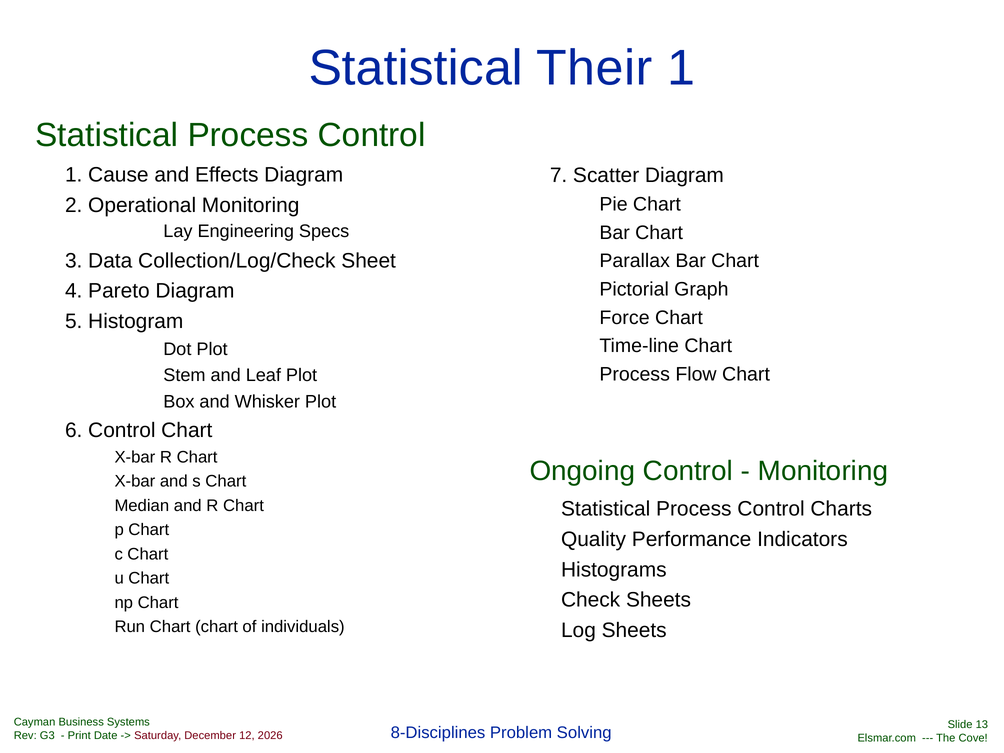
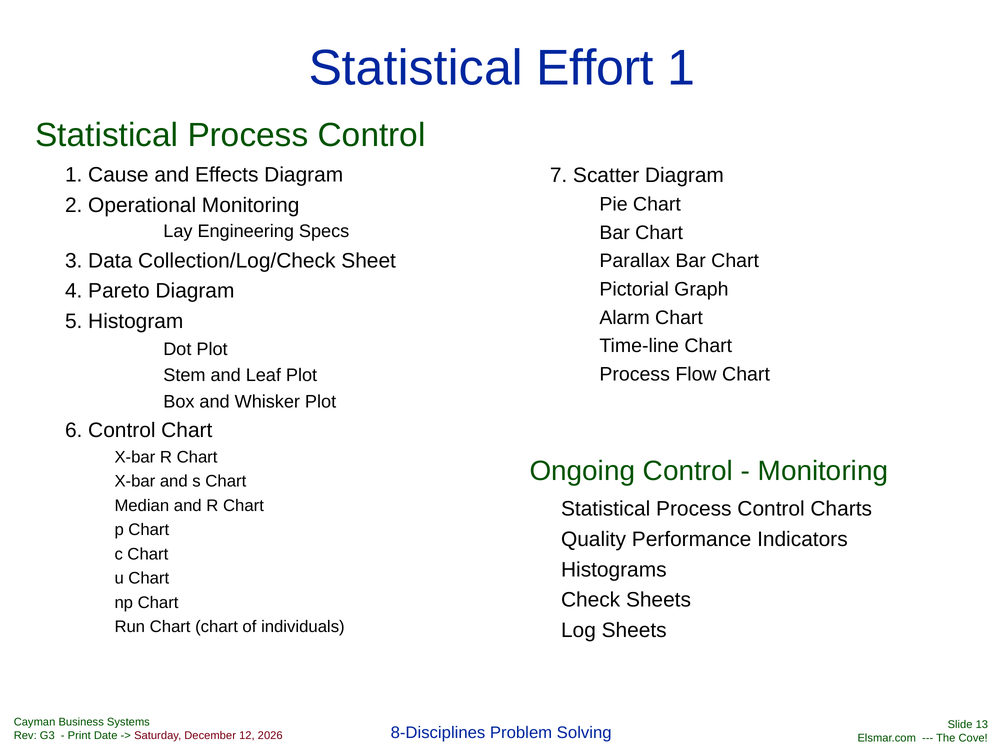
Their: Their -> Effort
Force: Force -> Alarm
